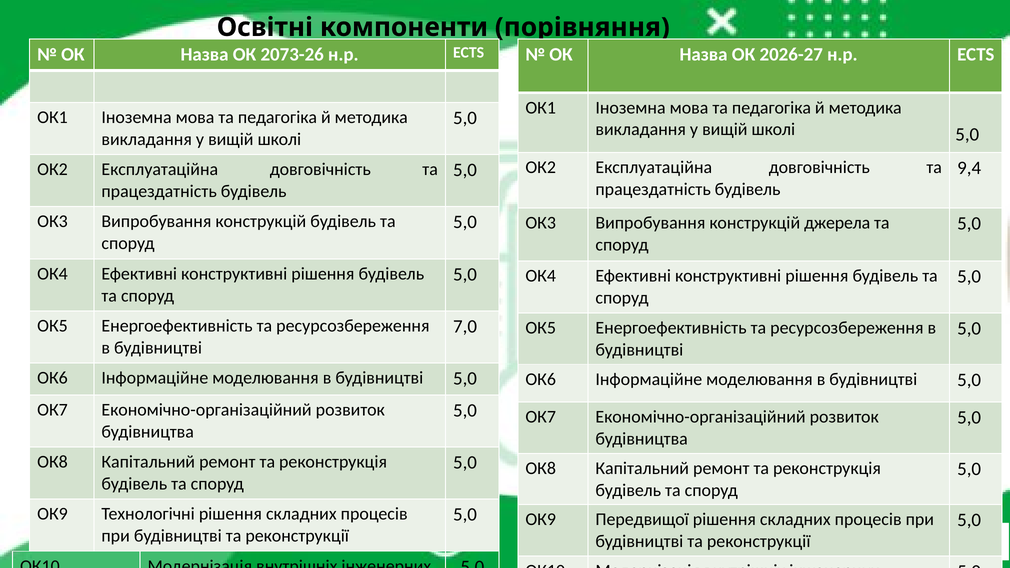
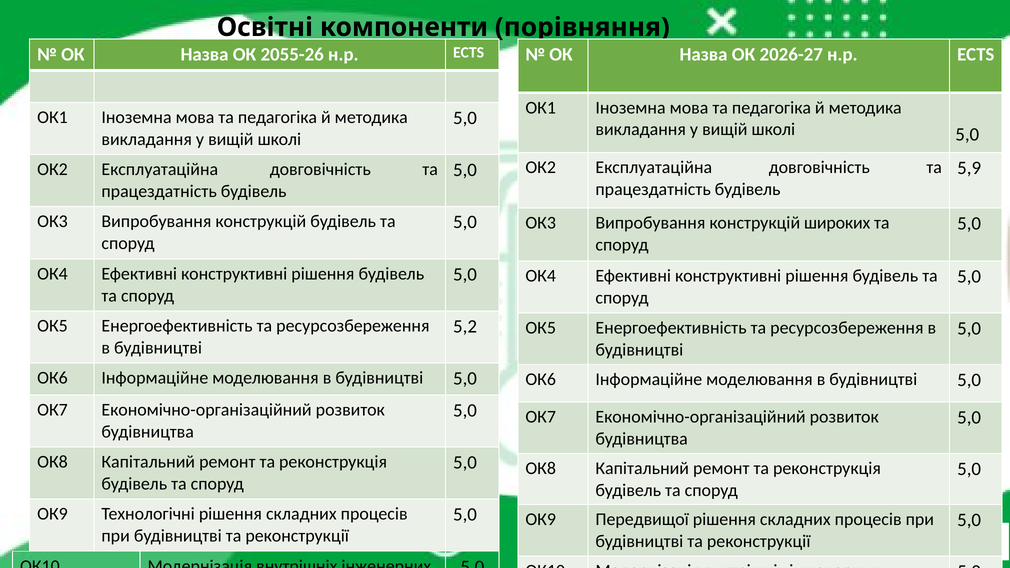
2073-26: 2073-26 -> 2055-26
9,4: 9,4 -> 5,9
джерела: джерела -> широких
7,0: 7,0 -> 5,2
